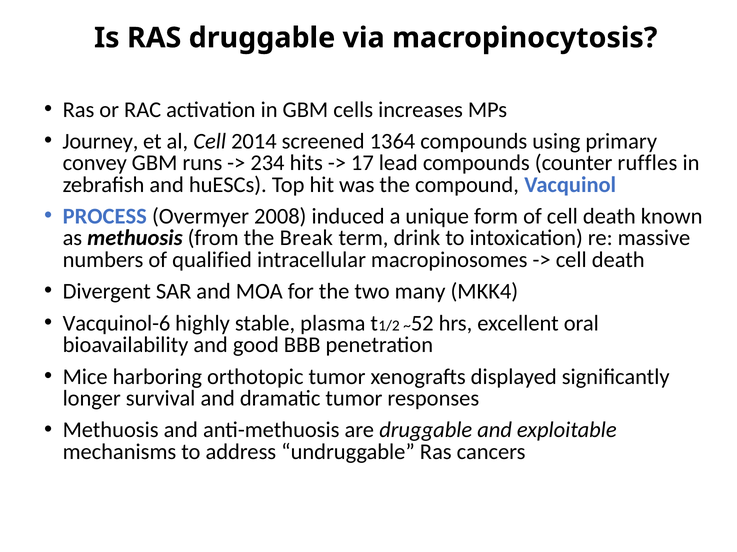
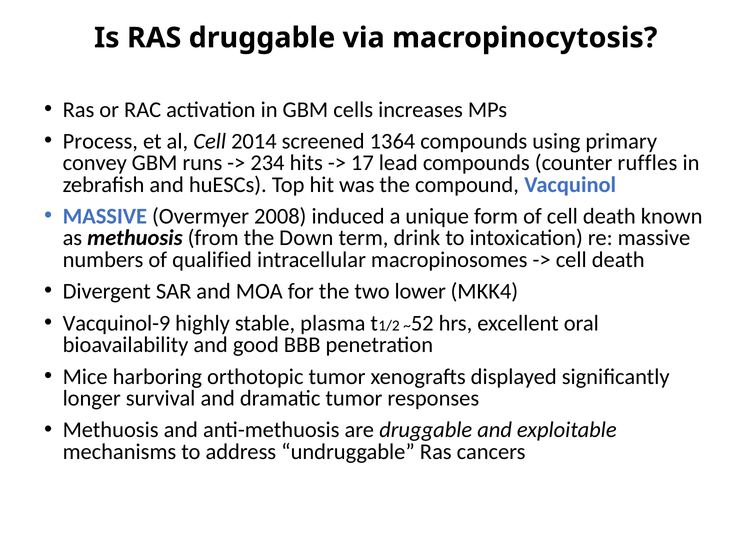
Journey: Journey -> Process
PROCESS at (105, 217): PROCESS -> MASSIVE
Break: Break -> Down
many: many -> lower
Vacquinol-6: Vacquinol-6 -> Vacquinol-9
